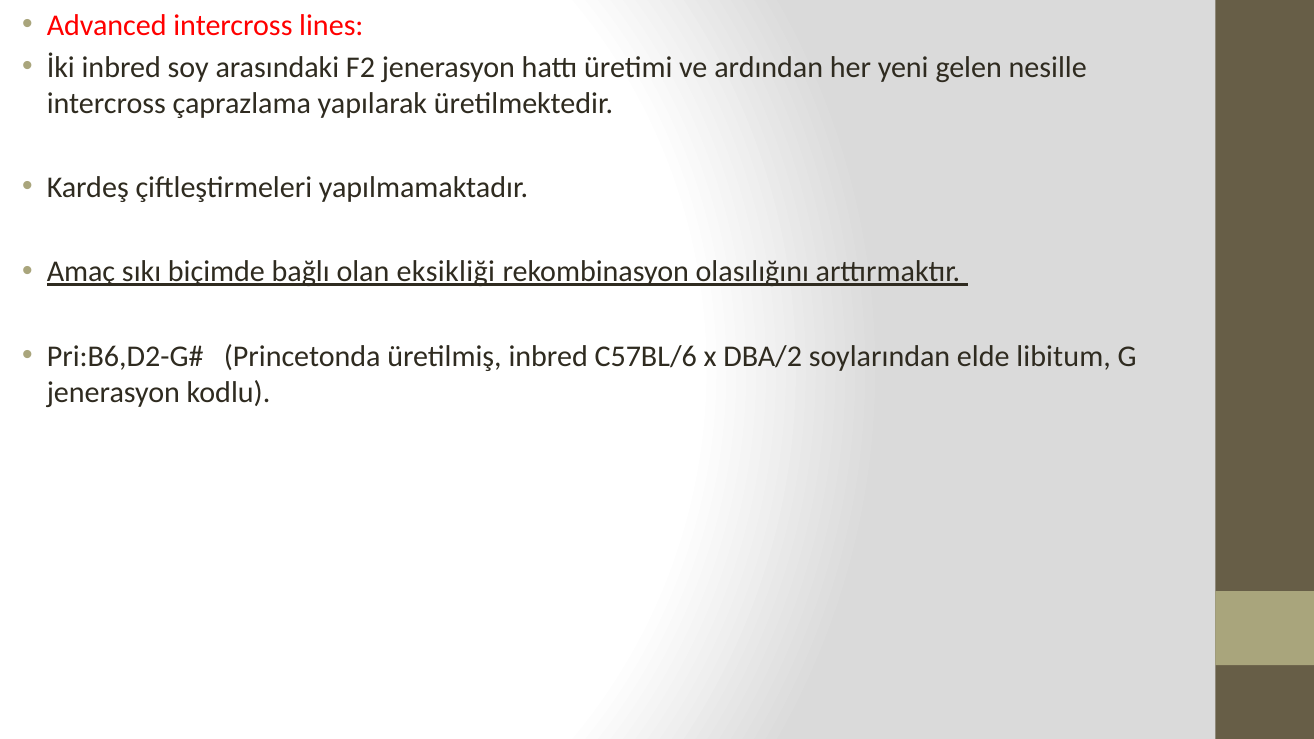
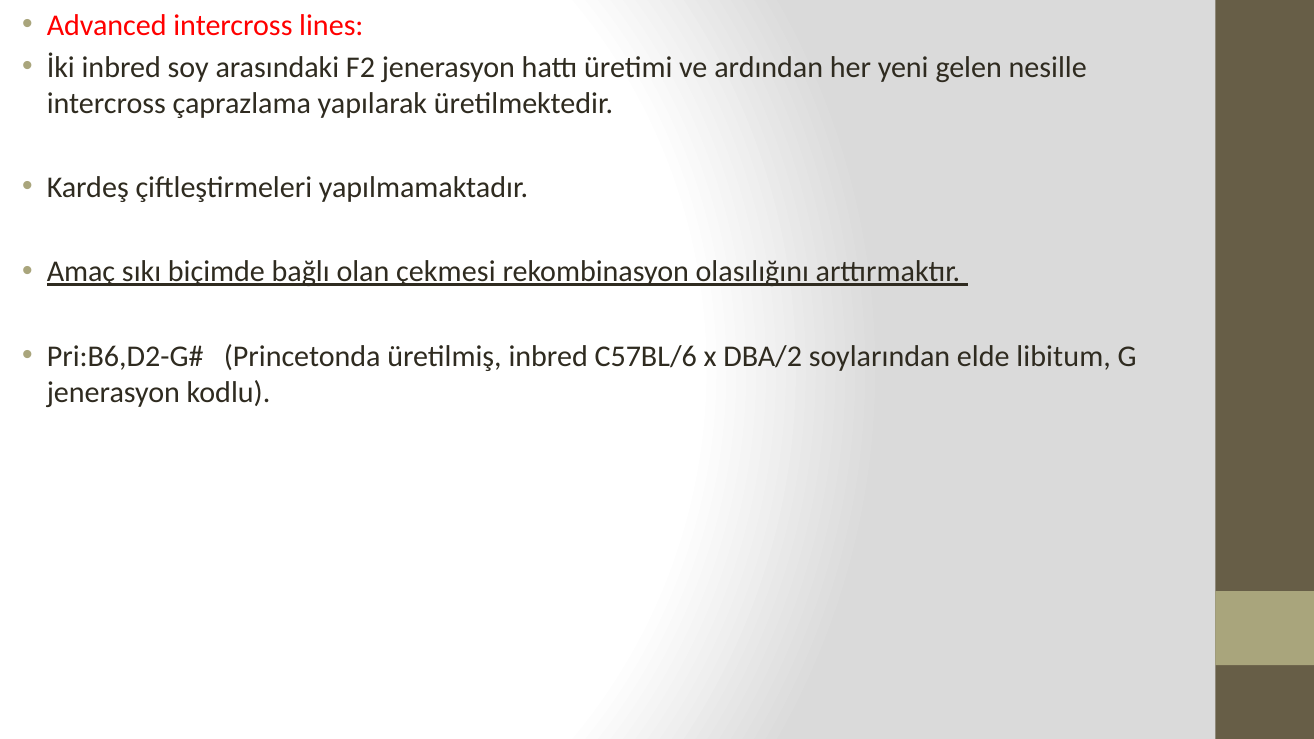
eksikliği: eksikliği -> çekmesi
